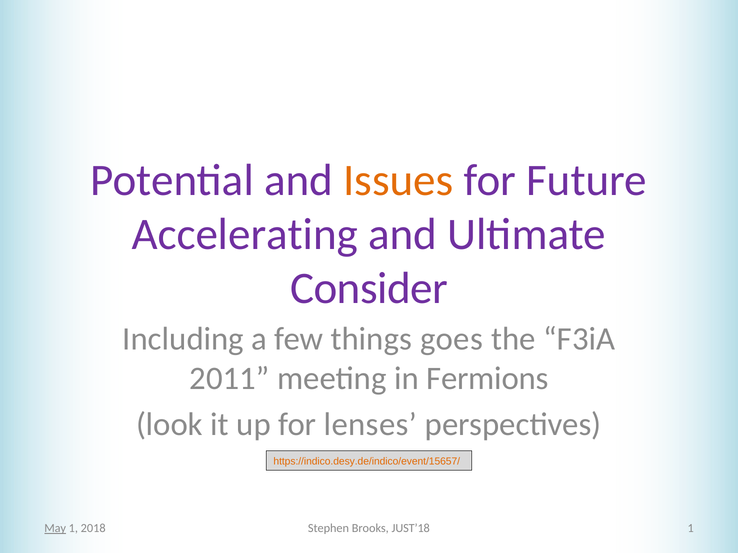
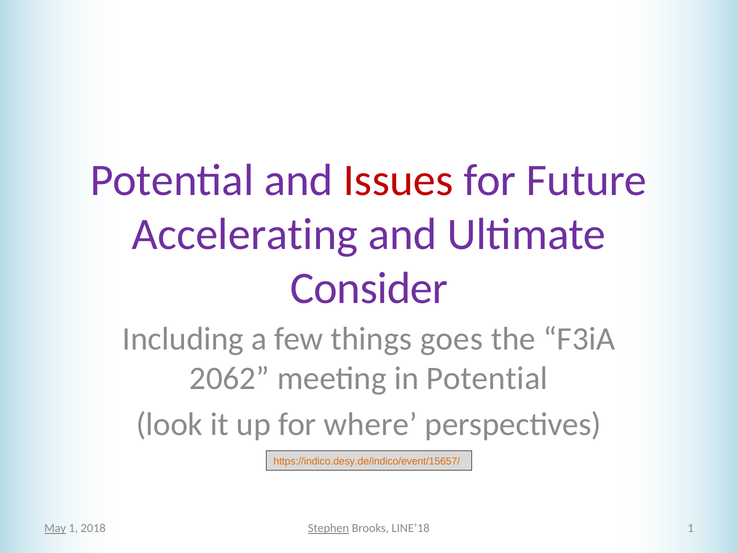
Issues colour: orange -> red
2011: 2011 -> 2062
in Fermions: Fermions -> Potential
lenses: lenses -> where
Stephen underline: none -> present
JUST’18: JUST’18 -> LINE’18
